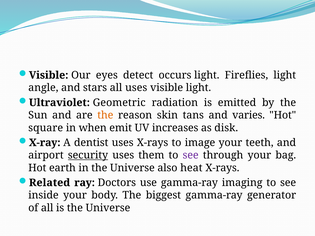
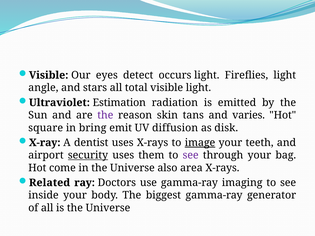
all uses: uses -> total
Geometric: Geometric -> Estimation
the at (105, 115) colour: orange -> purple
when: when -> bring
increases: increases -> diffusion
image underline: none -> present
earth: earth -> come
heat: heat -> area
